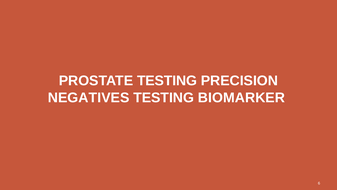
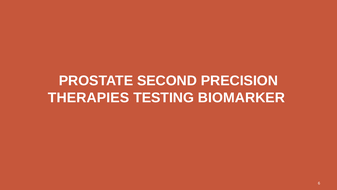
PROSTATE TESTING: TESTING -> SECOND
NEGATIVES: NEGATIVES -> THERAPIES
